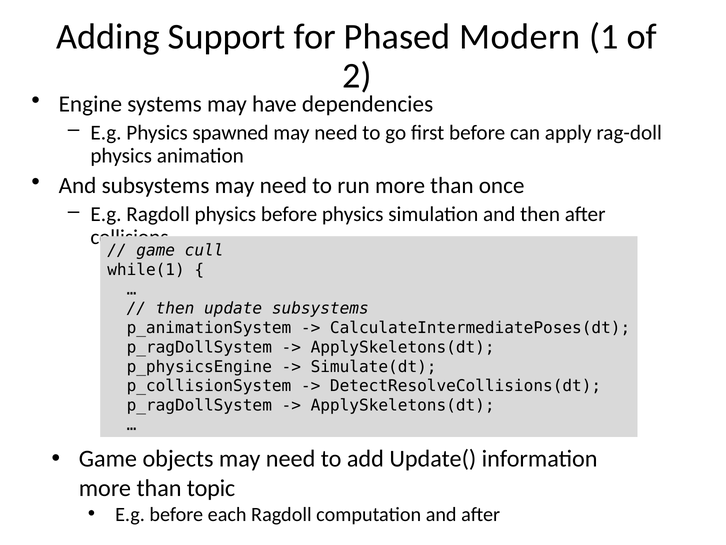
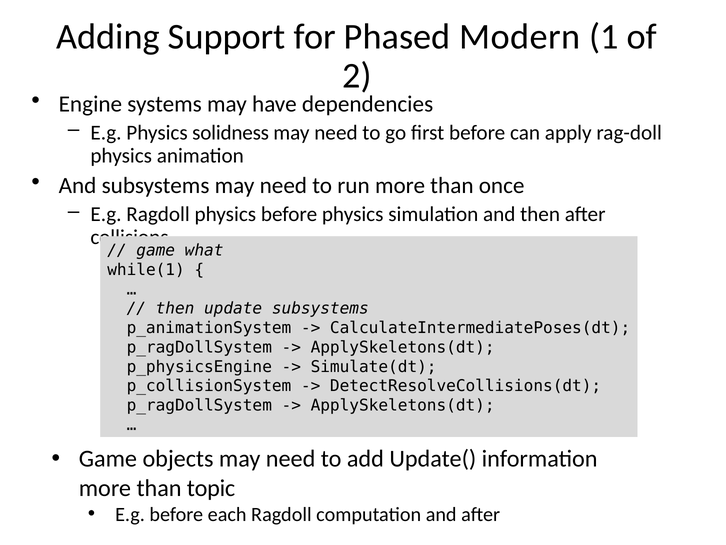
spawned: spawned -> solidness
cull: cull -> what
